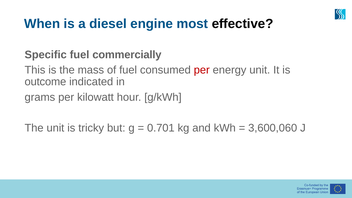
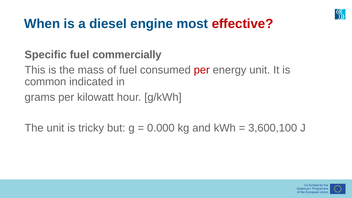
effective colour: black -> red
outcome: outcome -> common
0.701: 0.701 -> 0.000
3,600,060: 3,600,060 -> 3,600,100
